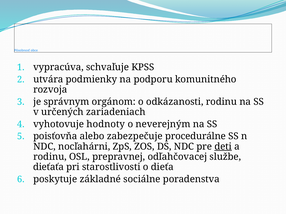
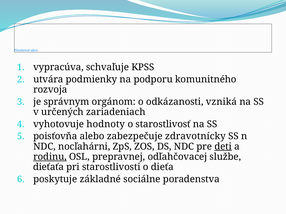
odkázanosti rodinu: rodinu -> vzniká
neverejným: neverejným -> starostlivosť
procedurálne: procedurálne -> zdravotnícky
rodinu at (50, 157) underline: none -> present
